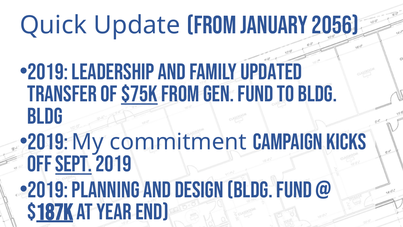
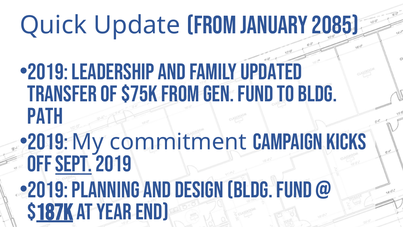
2056: 2056 -> 2085
$75k underline: present -> none
bldg at (45, 116): bldg -> path
